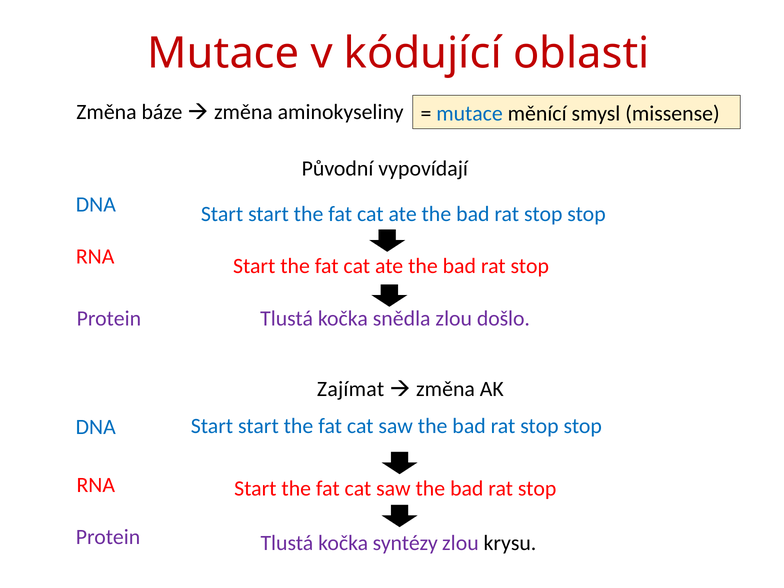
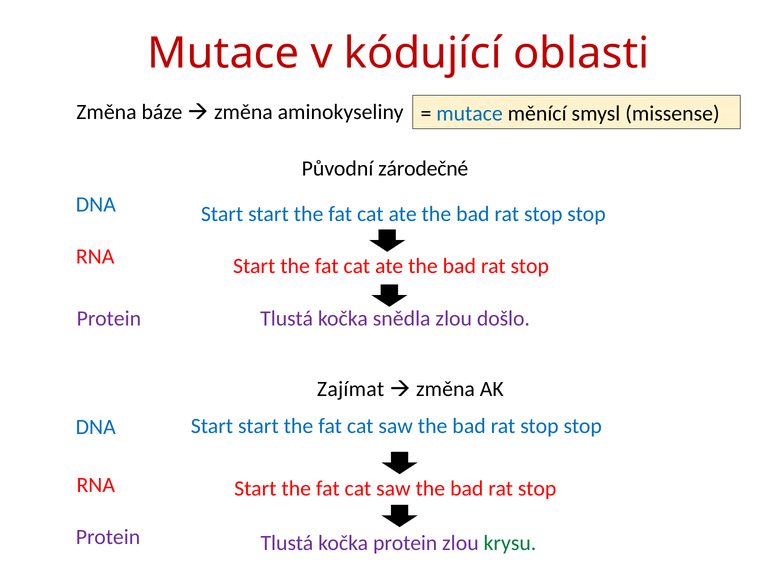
vypovídají: vypovídají -> zárodečné
kočka syntézy: syntézy -> protein
krysu colour: black -> green
